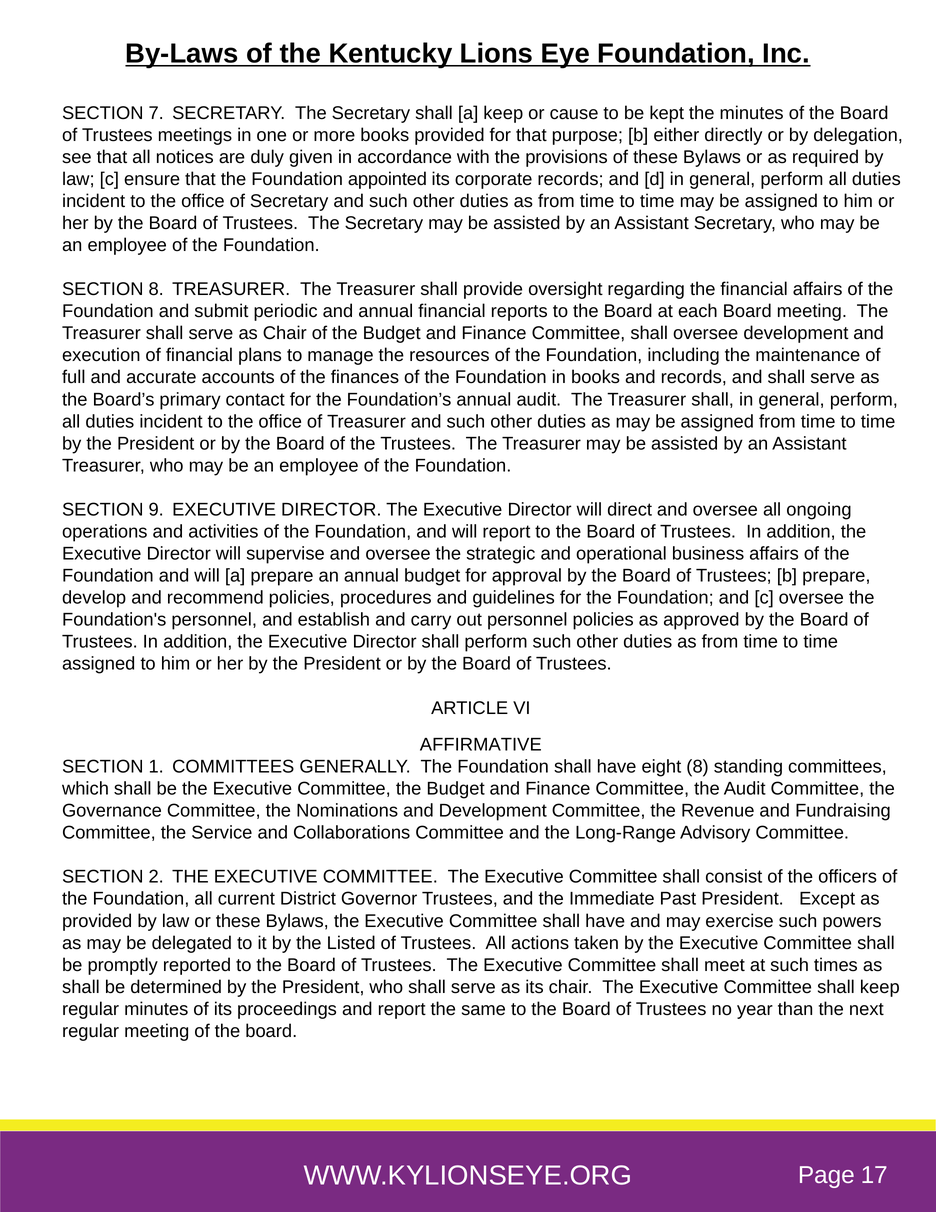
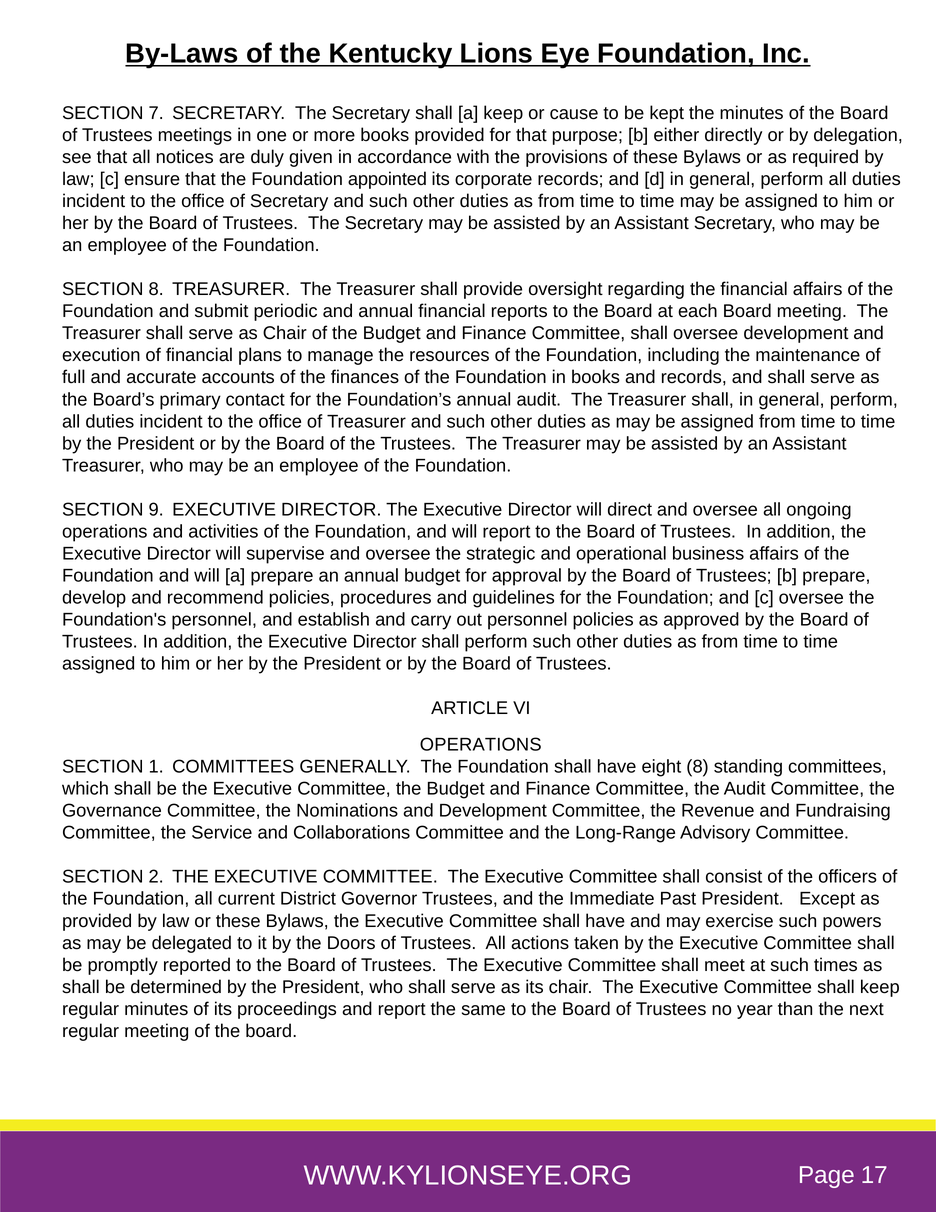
AFFIRMATIVE at (481, 744): AFFIRMATIVE -> OPERATIONS
Listed: Listed -> Doors
